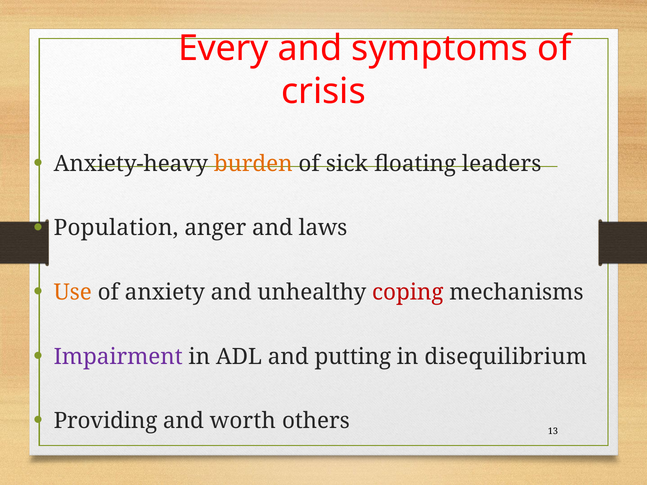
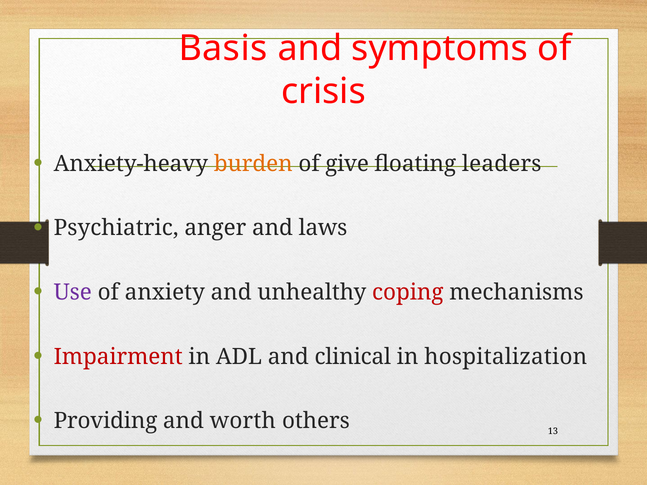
Every: Every -> Basis
sick: sick -> give
Population: Population -> Psychiatric
Use colour: orange -> purple
Impairment colour: purple -> red
putting: putting -> clinical
disequilibrium: disequilibrium -> hospitalization
